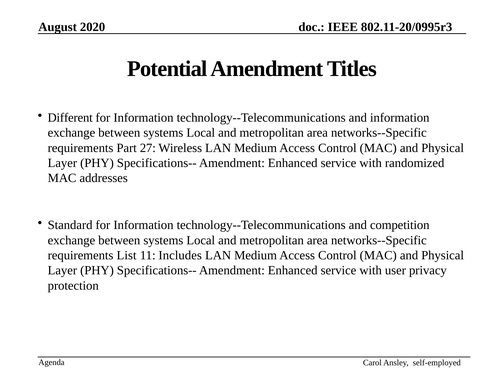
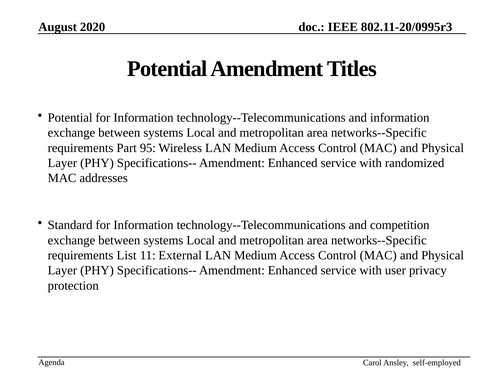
Different at (70, 118): Different -> Potential
27: 27 -> 95
Includes: Includes -> External
